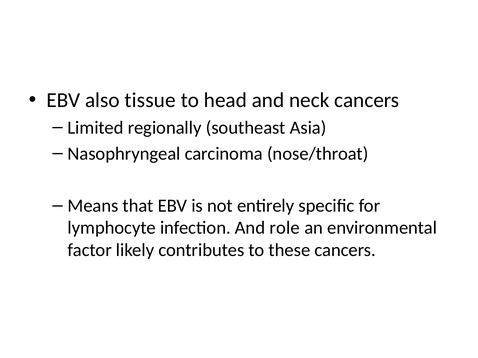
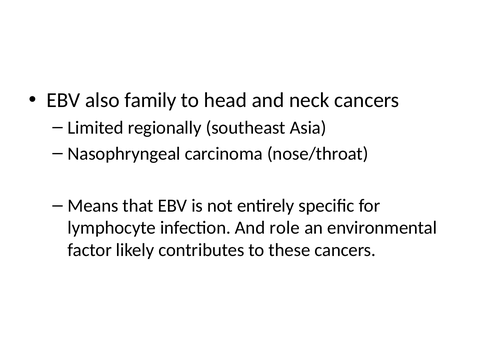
tissue: tissue -> family
